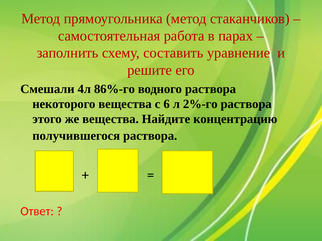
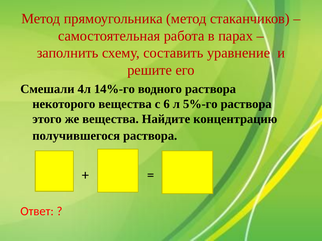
86%-го: 86%-го -> 14%-го
2%-го: 2%-го -> 5%-го
